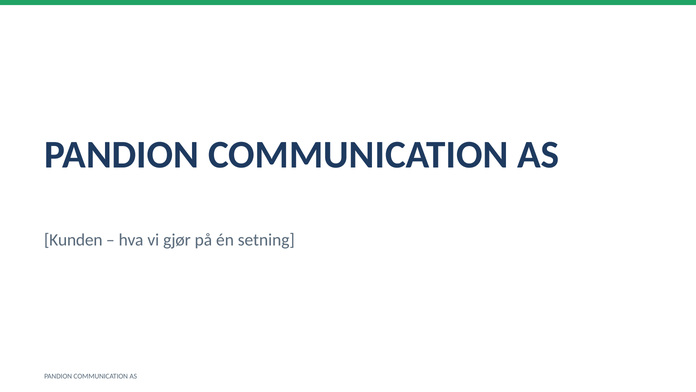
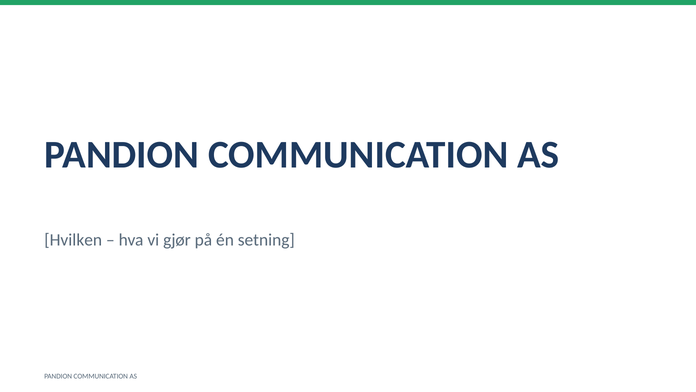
Kunden: Kunden -> Hvilken
